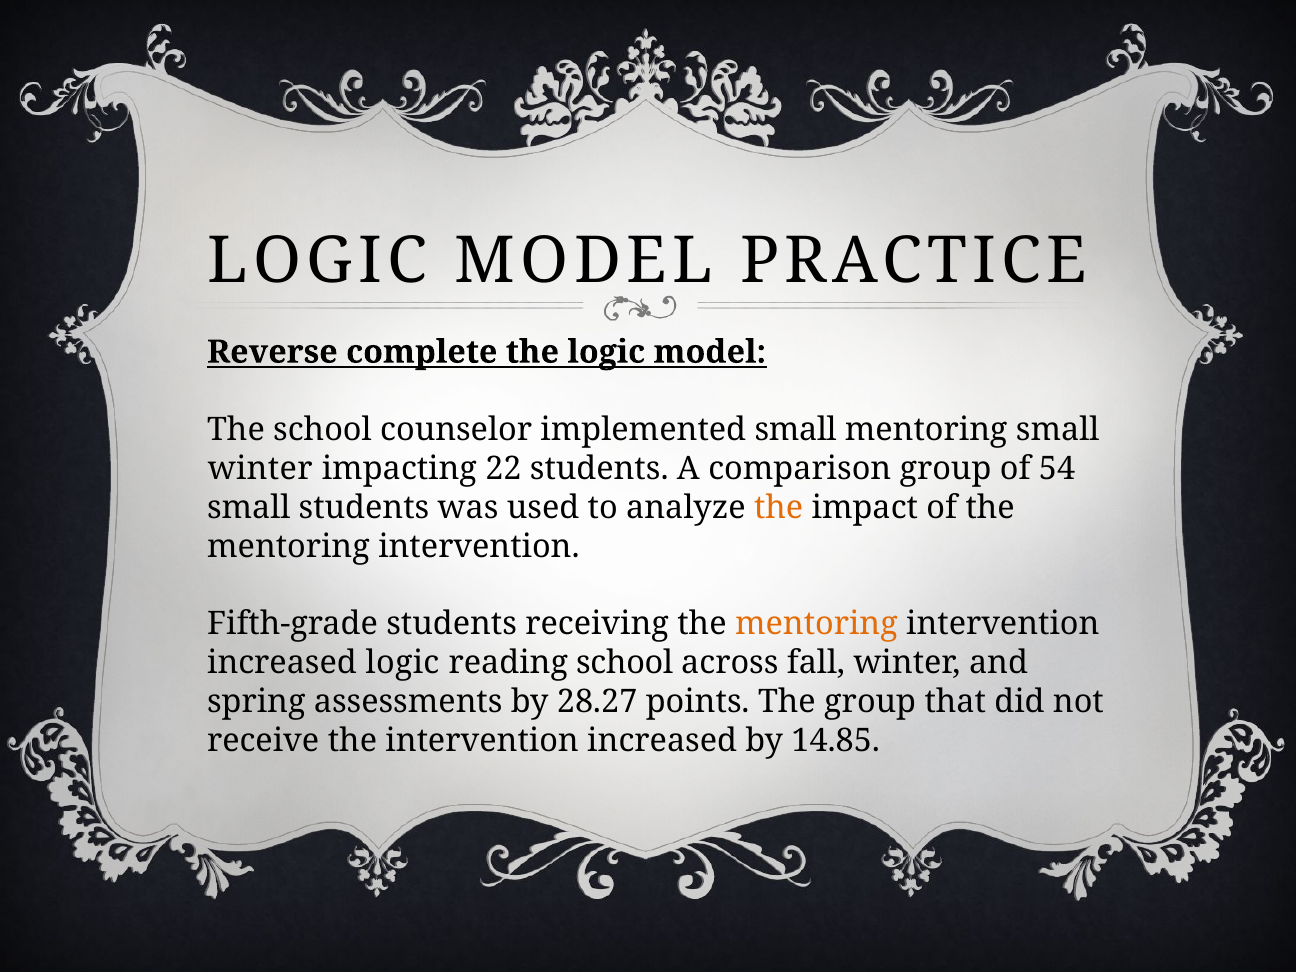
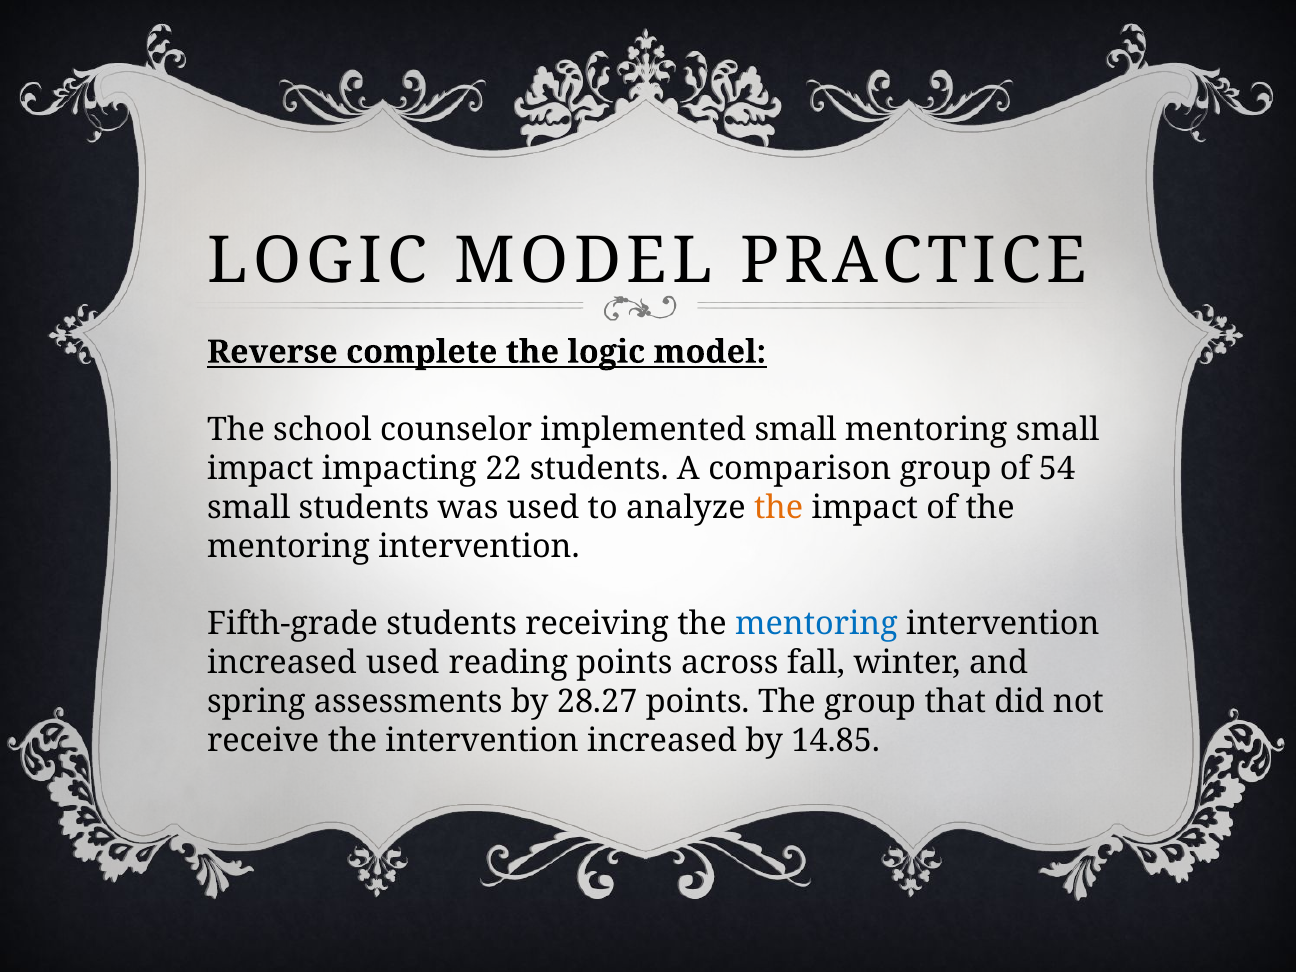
winter at (260, 469): winter -> impact
mentoring at (816, 624) colour: orange -> blue
increased logic: logic -> used
reading school: school -> points
